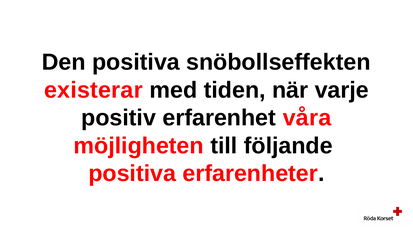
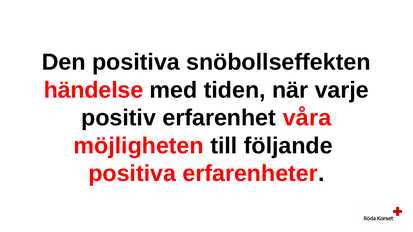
existerar: existerar -> händelse
